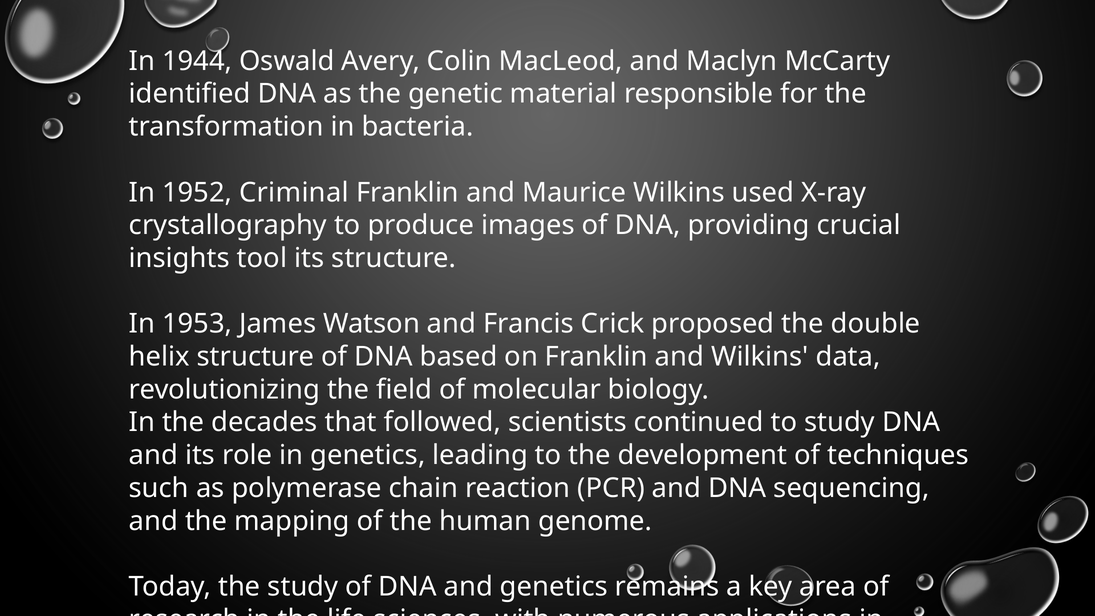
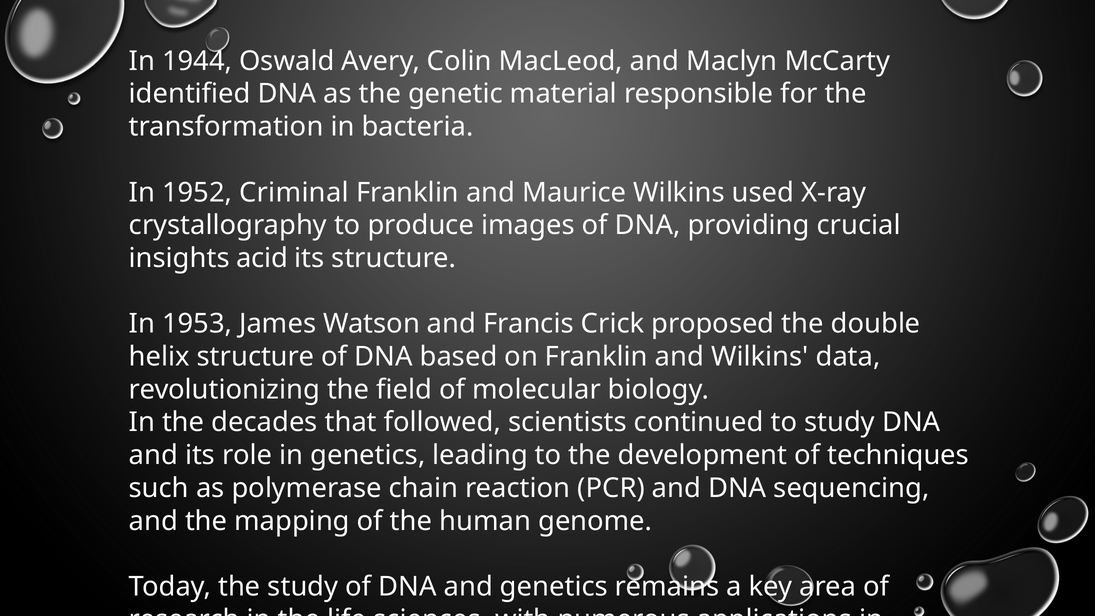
tool: tool -> acid
